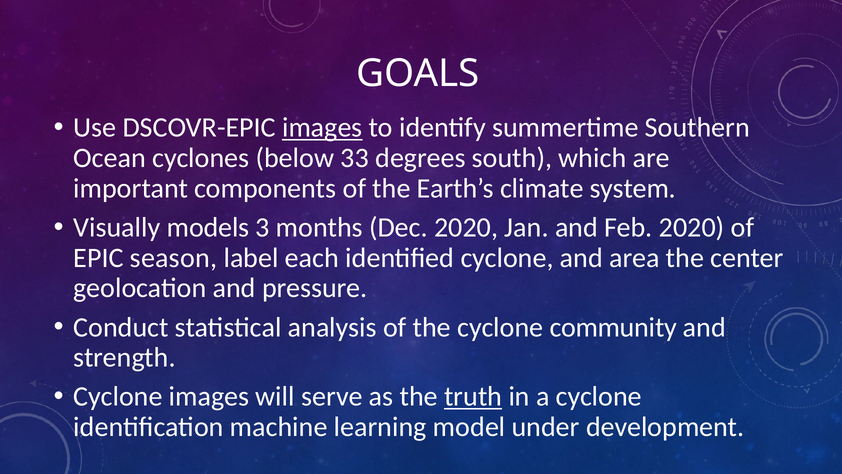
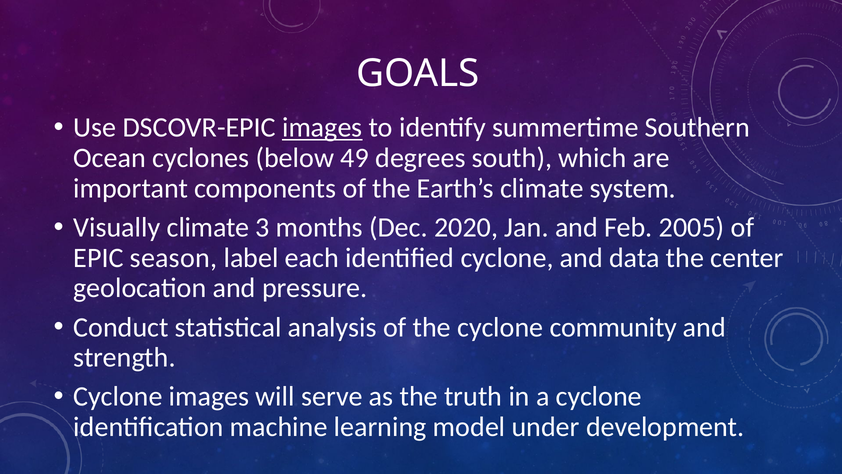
33: 33 -> 49
Visually models: models -> climate
Feb 2020: 2020 -> 2005
area: area -> data
truth underline: present -> none
